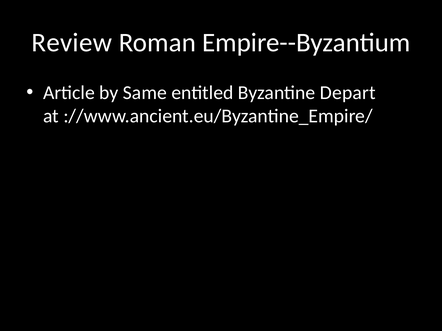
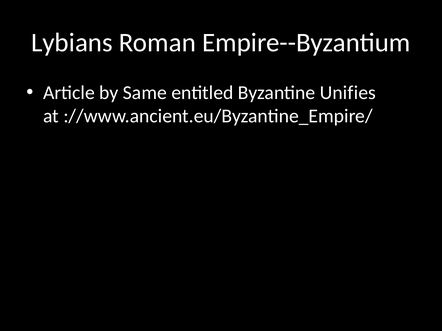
Review: Review -> Lybians
Depart: Depart -> Unifies
